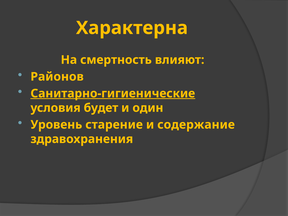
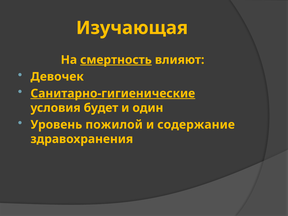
Характерна: Характерна -> Изучающая
смертность underline: none -> present
Районов: Районов -> Девочек
старение: старение -> пожилой
